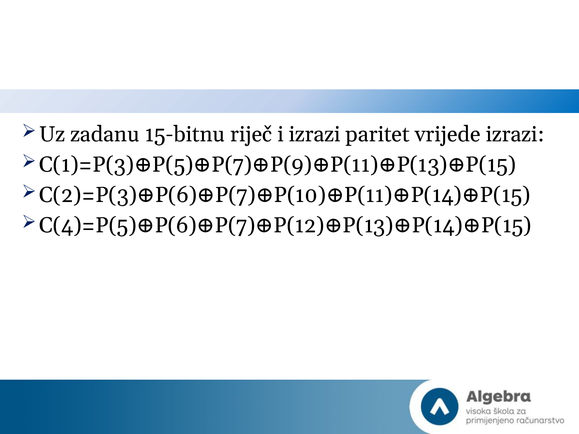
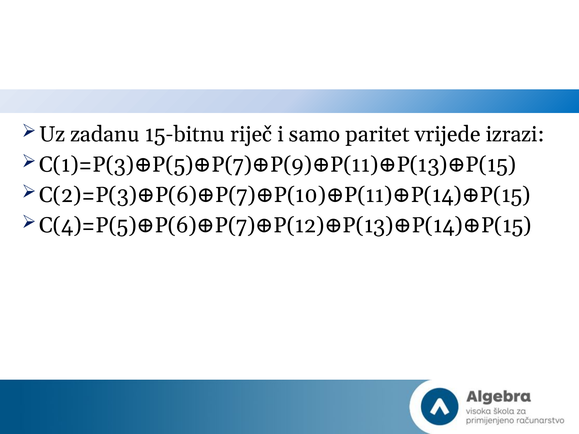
i izrazi: izrazi -> samo
